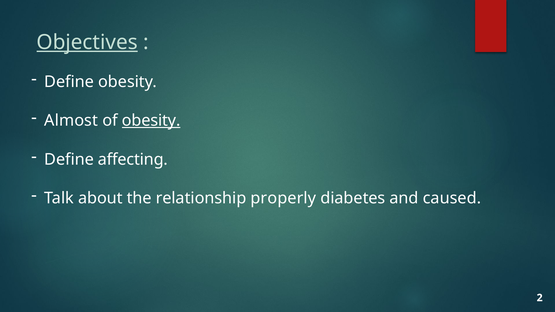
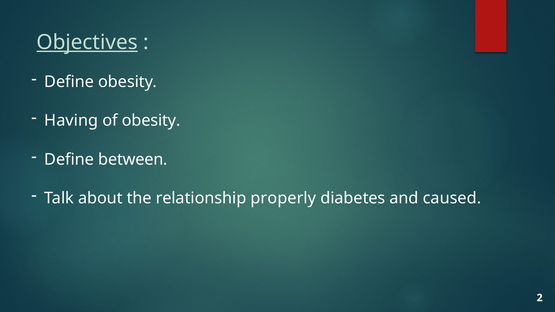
Almost: Almost -> Having
obesity at (151, 121) underline: present -> none
affecting: affecting -> between
